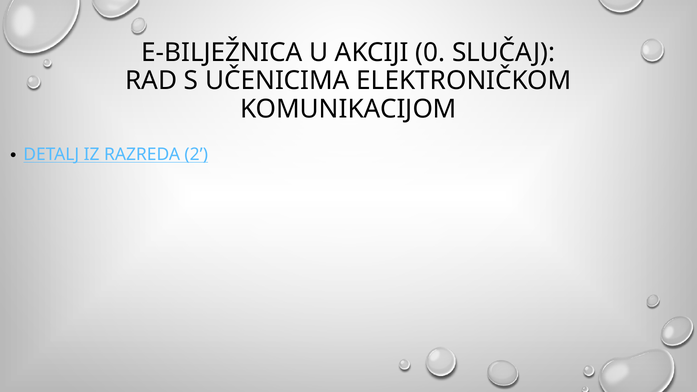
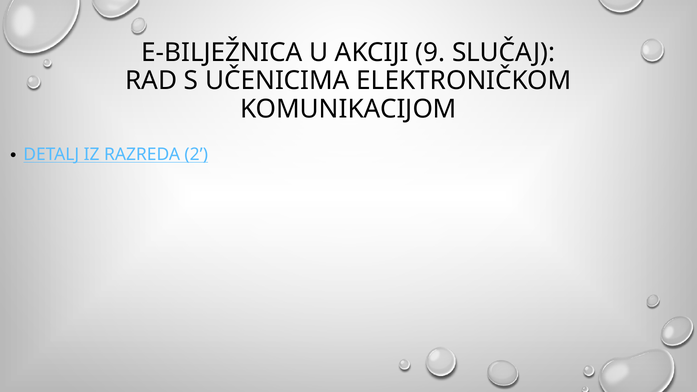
0: 0 -> 9
